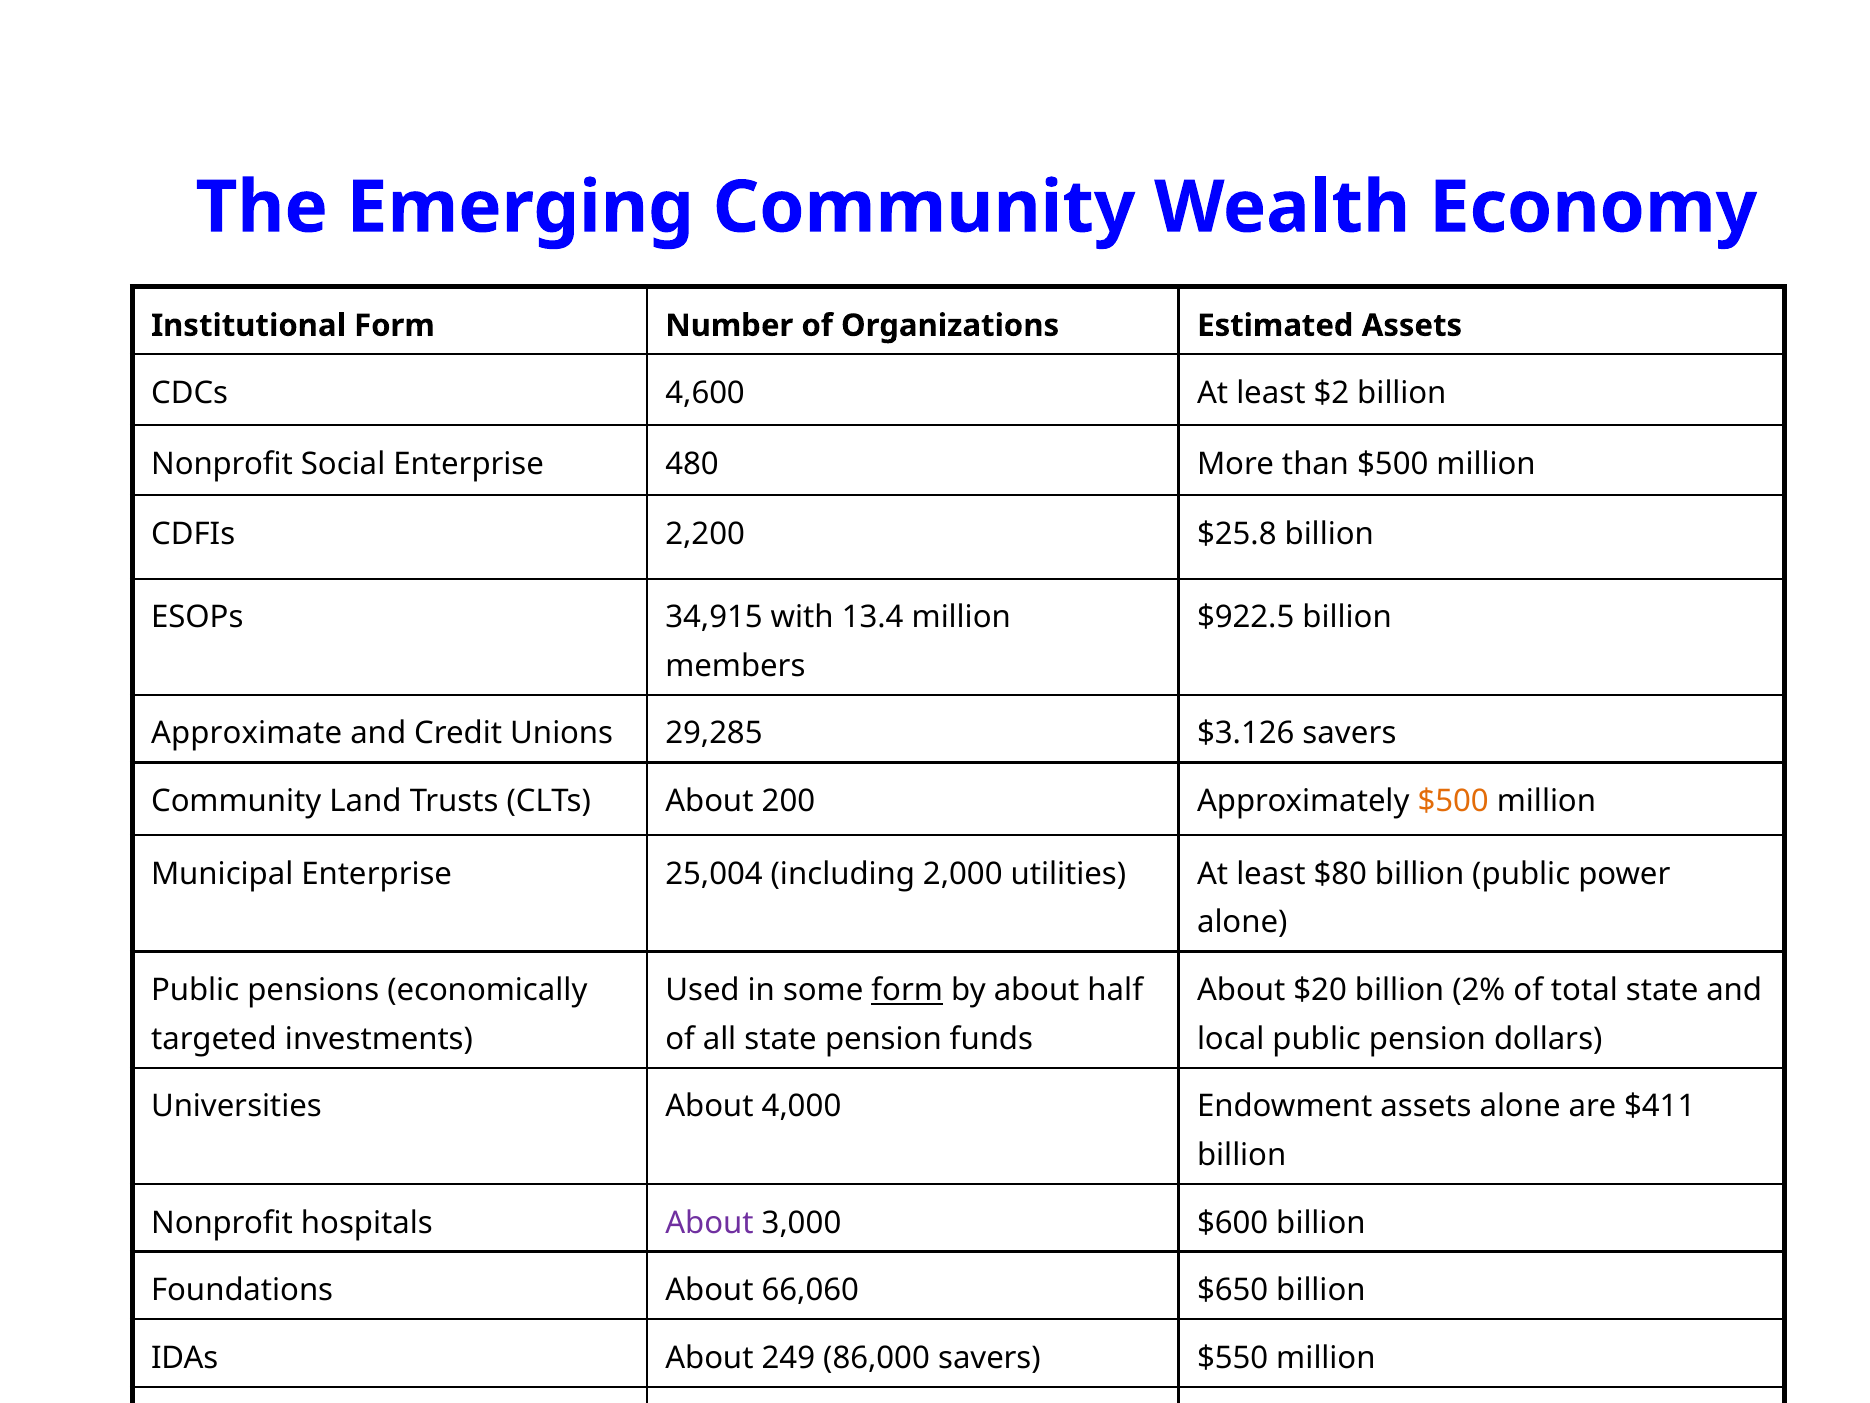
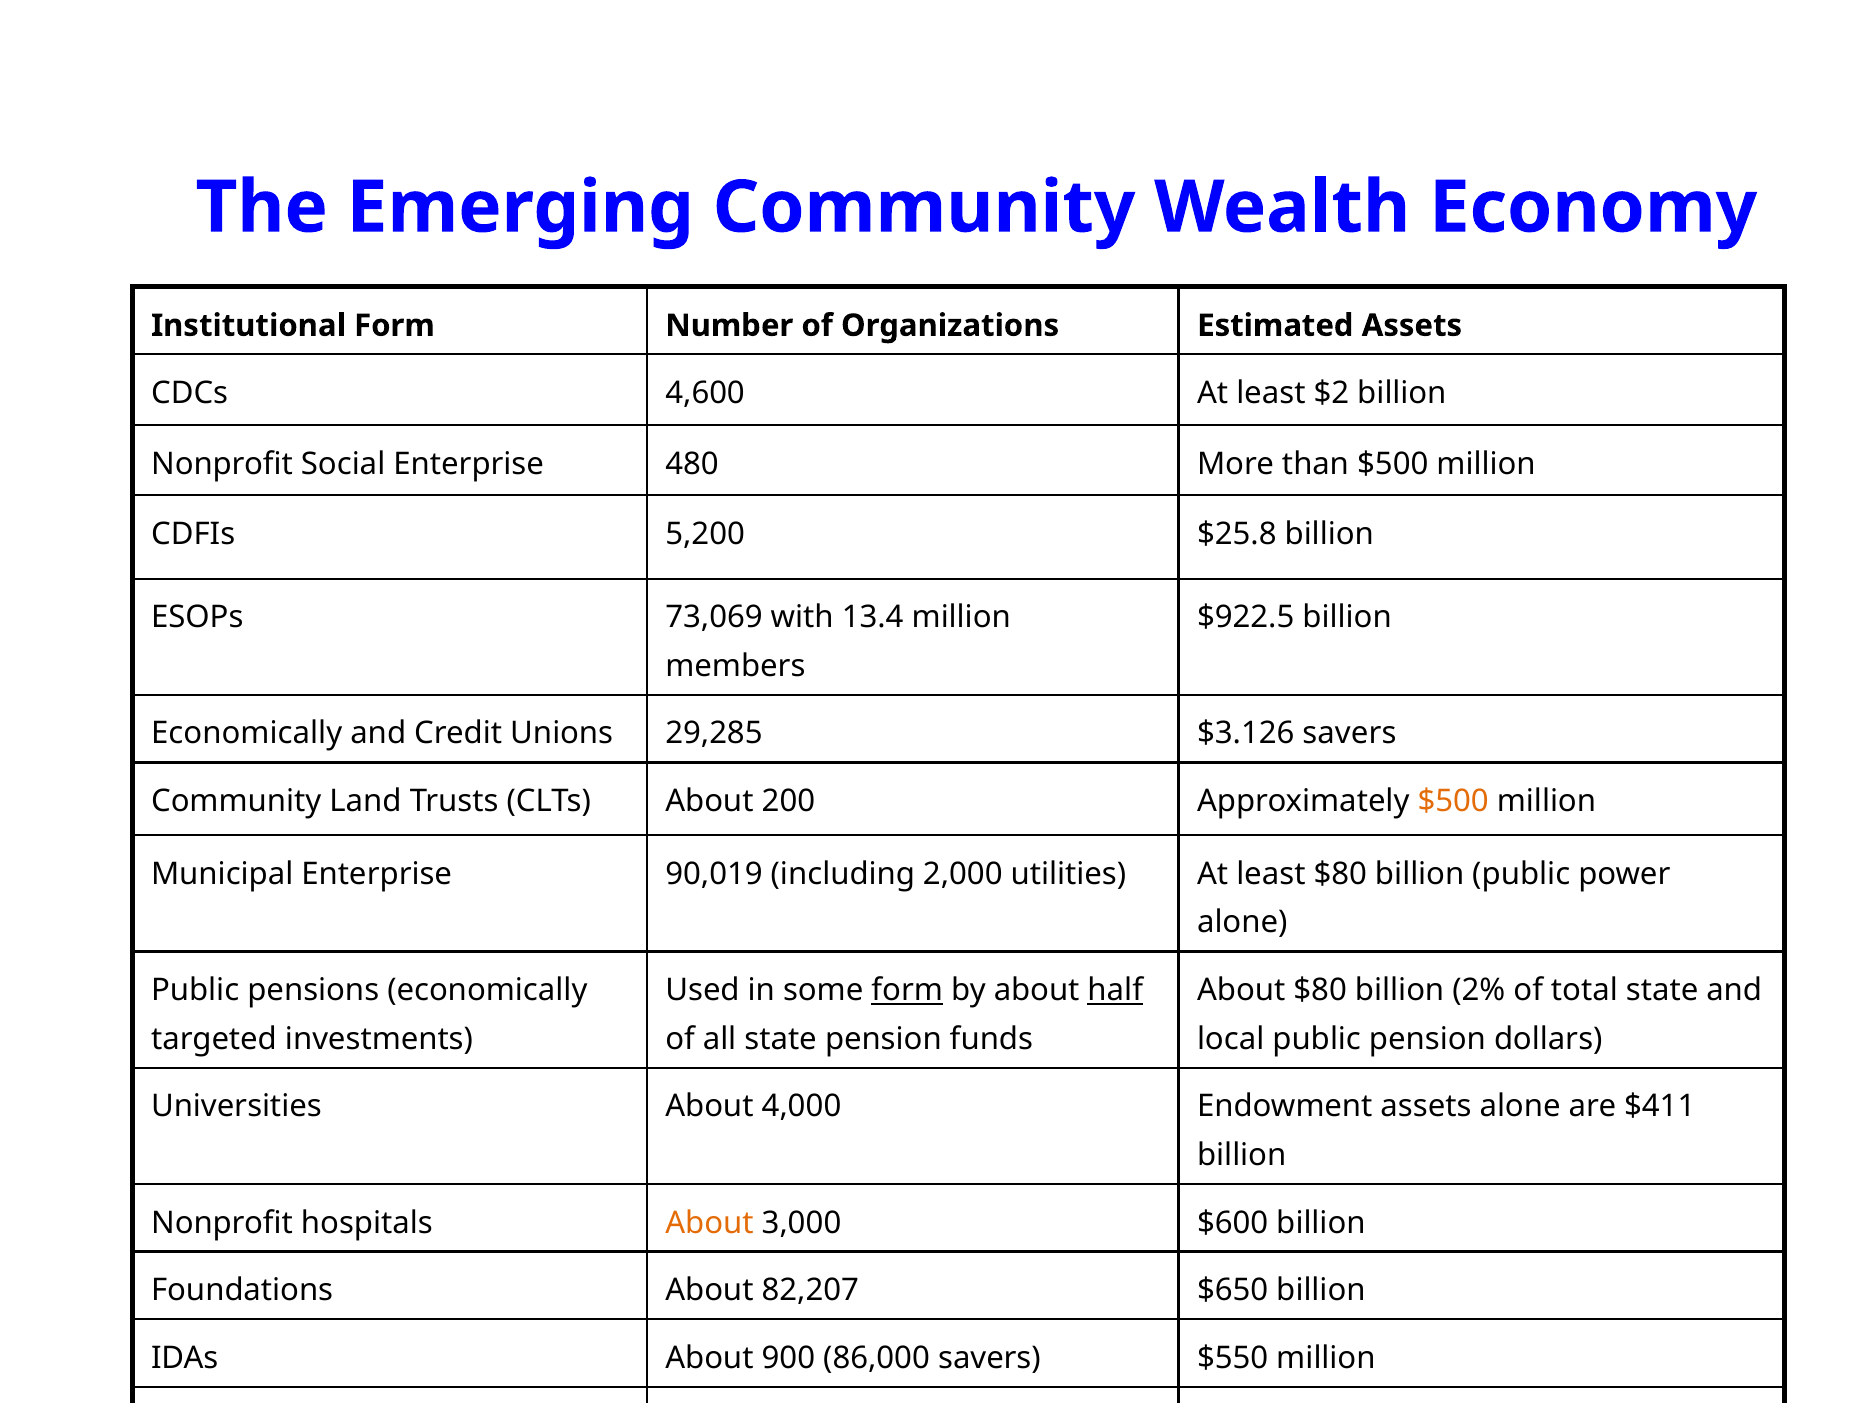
2,200: 2,200 -> 5,200
34,915: 34,915 -> 73,069
Approximate at (247, 733): Approximate -> Economically
25,004: 25,004 -> 90,019
half underline: none -> present
About $20: $20 -> $80
About at (709, 1222) colour: purple -> orange
66,060: 66,060 -> 82,207
249: 249 -> 900
